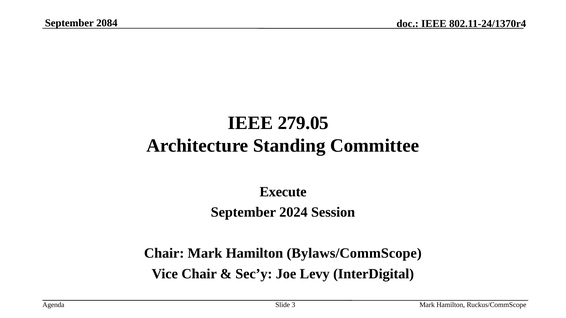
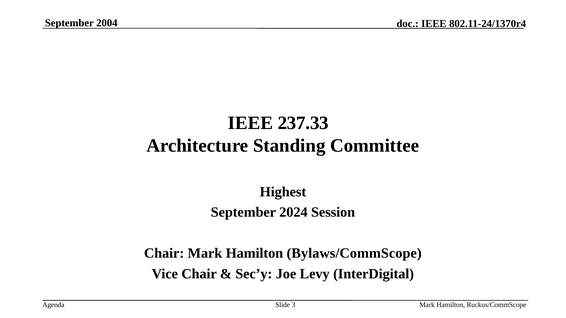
2084: 2084 -> 2004
279.05: 279.05 -> 237.33
Execute: Execute -> Highest
